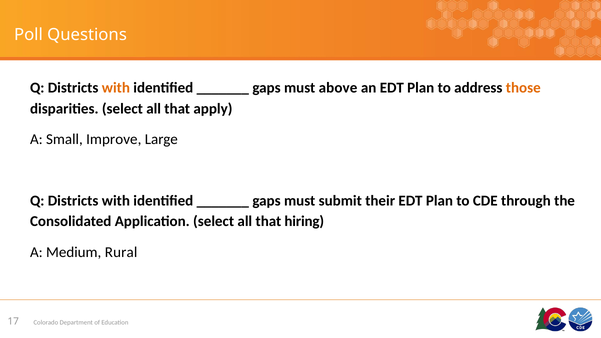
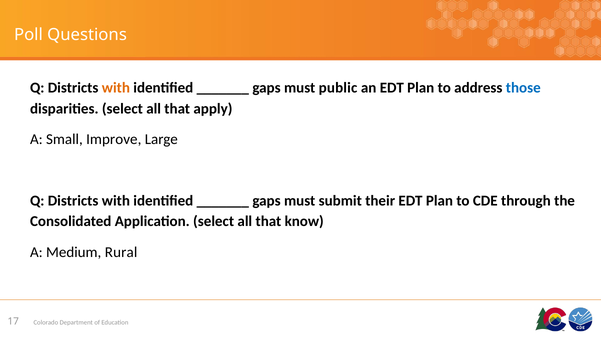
above: above -> public
those colour: orange -> blue
hiring: hiring -> know
